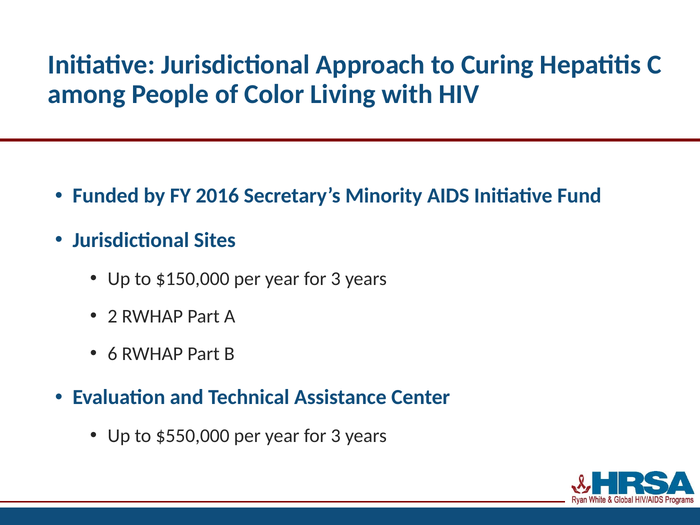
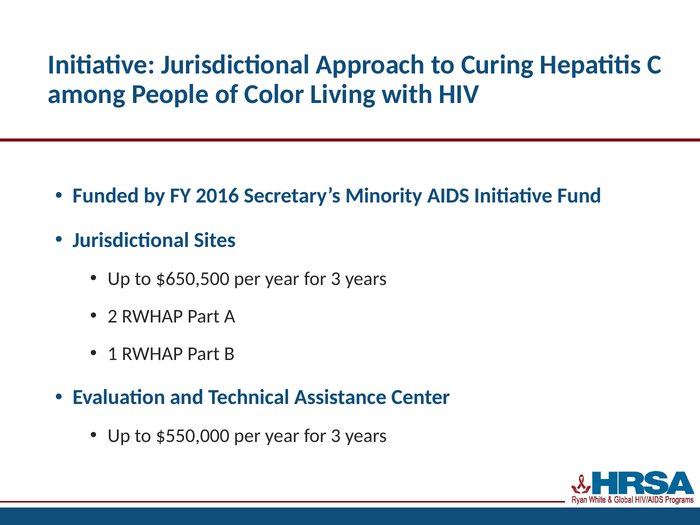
$150,000: $150,000 -> $650,500
6: 6 -> 1
